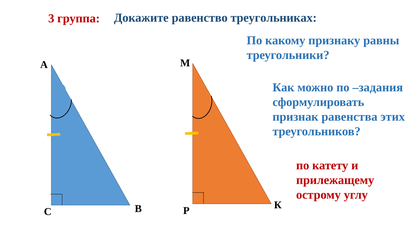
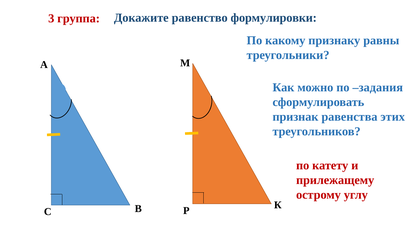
треугольниках: треугольниках -> формулировки
